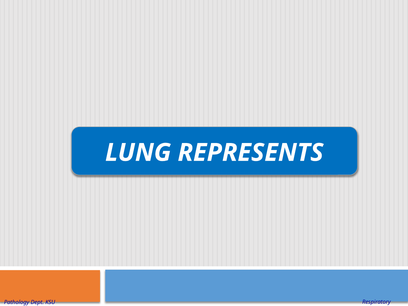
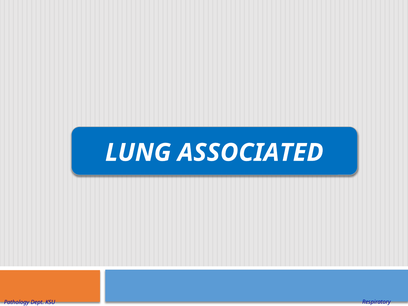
REPRESENTS: REPRESENTS -> ASSOCIATED
